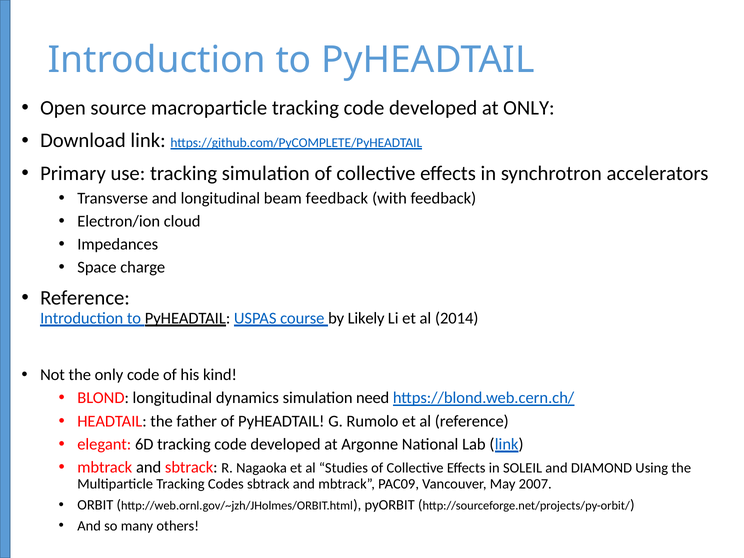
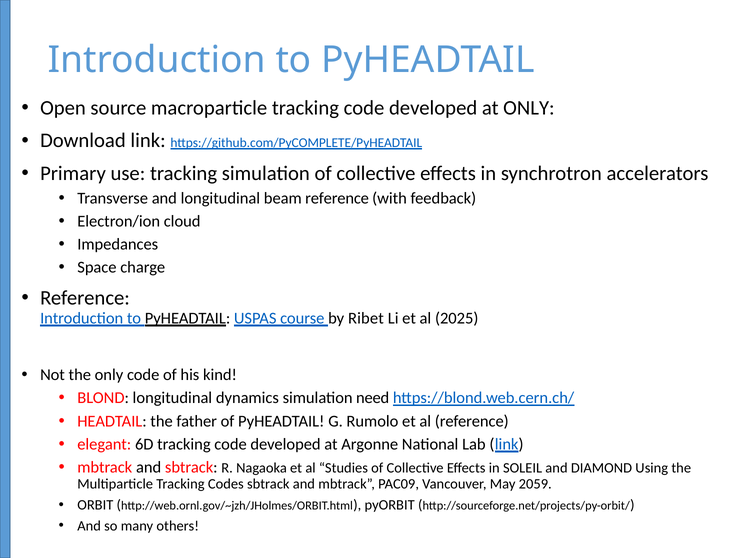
beam feedback: feedback -> reference
Likely: Likely -> Ribet
2014: 2014 -> 2025
2007: 2007 -> 2059
